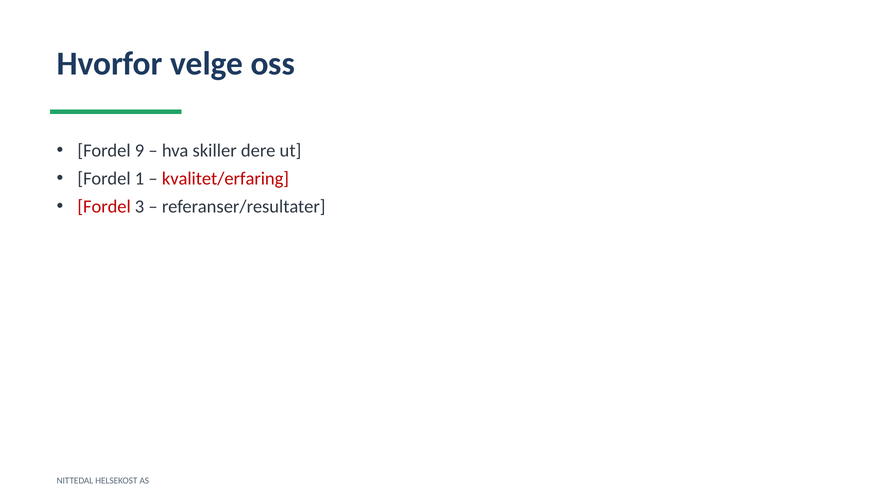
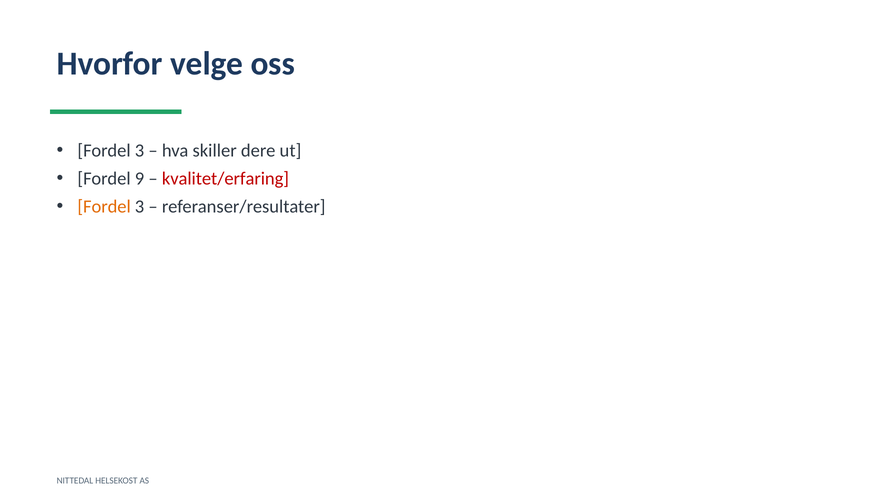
9 at (140, 151): 9 -> 3
1: 1 -> 9
Fordel at (104, 206) colour: red -> orange
